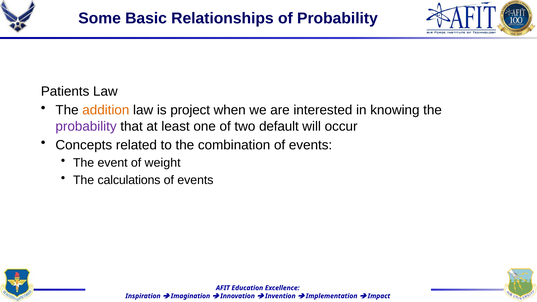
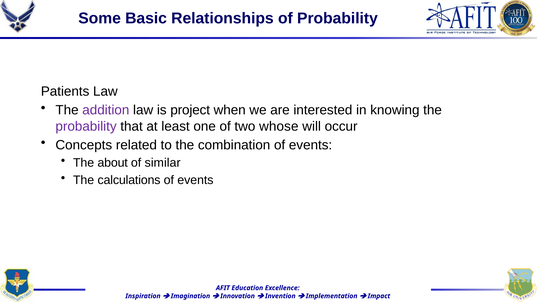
addition colour: orange -> purple
default: default -> whose
event: event -> about
weight: weight -> similar
